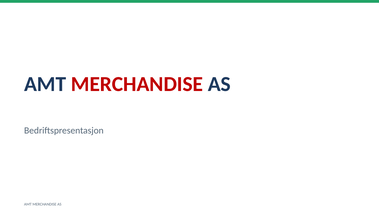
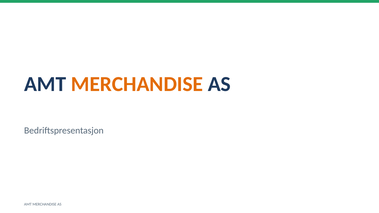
MERCHANDISE at (137, 84) colour: red -> orange
